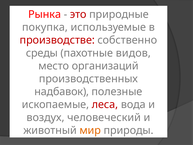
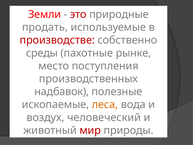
Рынка: Рынка -> Земли
покупка: покупка -> продать
видов: видов -> рынке
организаций: организаций -> поступления
леса colour: red -> orange
мир colour: orange -> red
